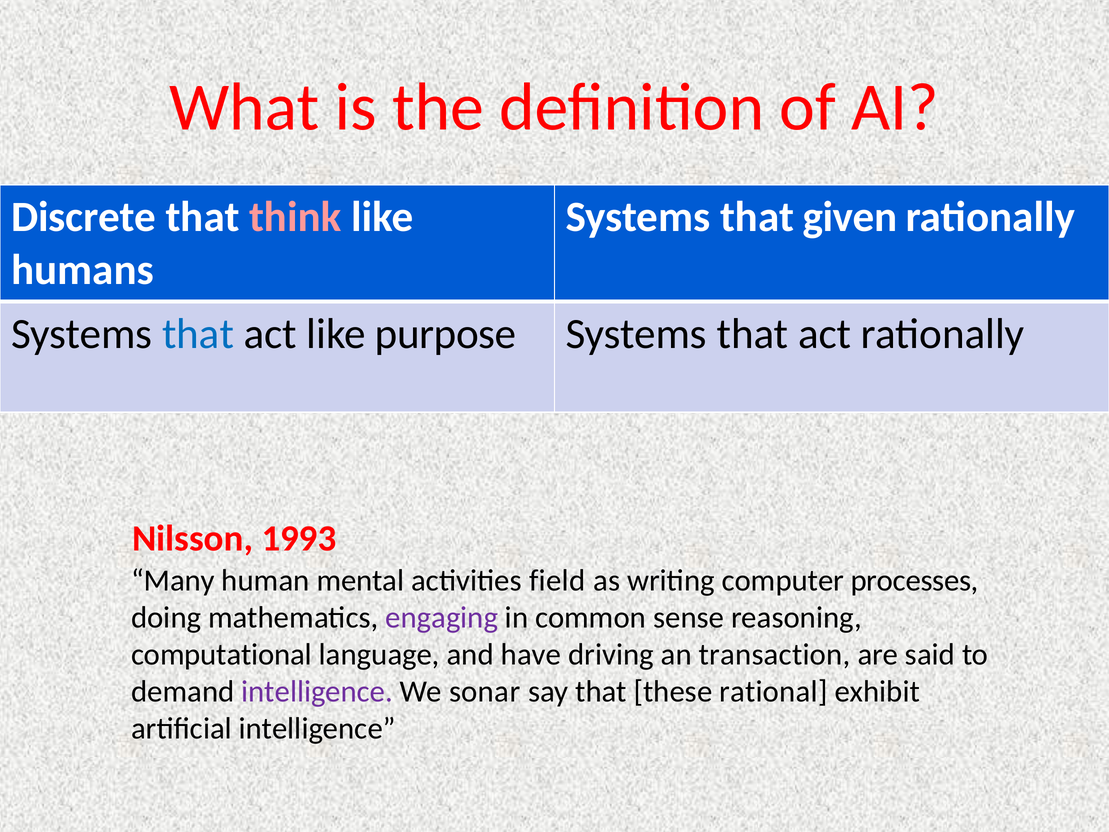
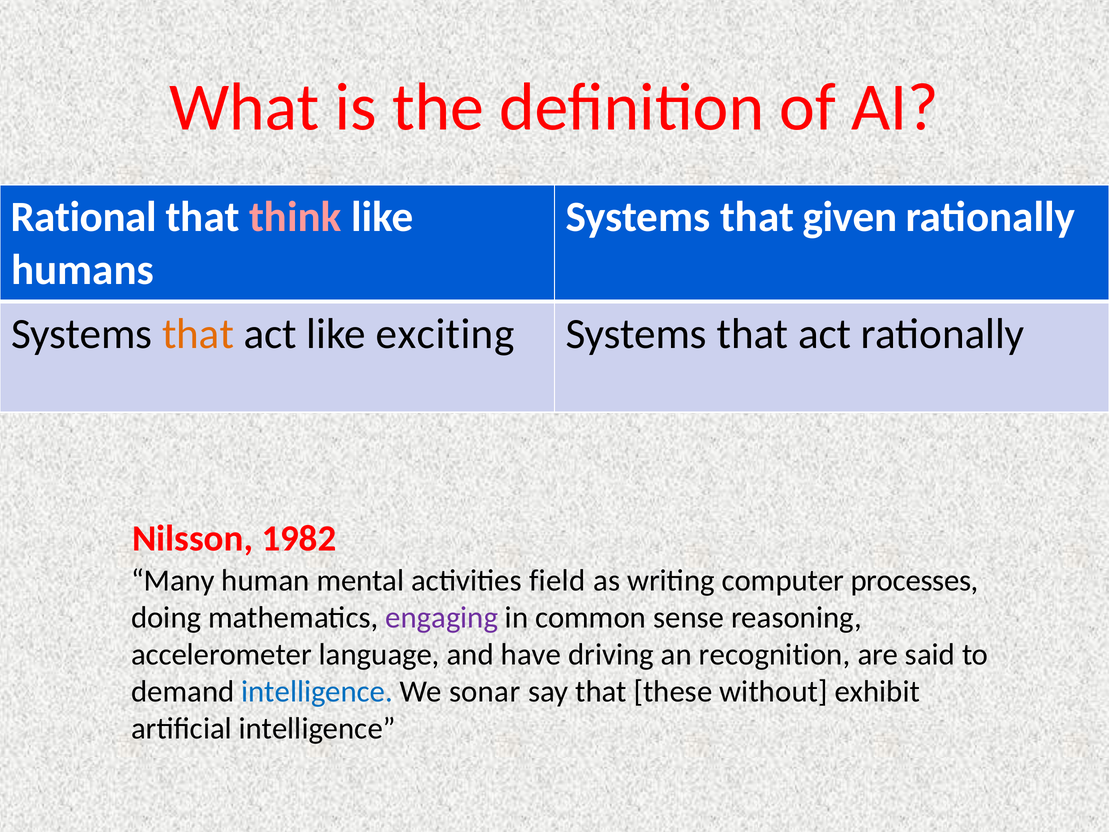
Discrete: Discrete -> Rational
that at (198, 334) colour: blue -> orange
purpose: purpose -> exciting
1993: 1993 -> 1982
computational: computational -> accelerometer
transaction: transaction -> recognition
intelligence at (317, 692) colour: purple -> blue
rational: rational -> without
